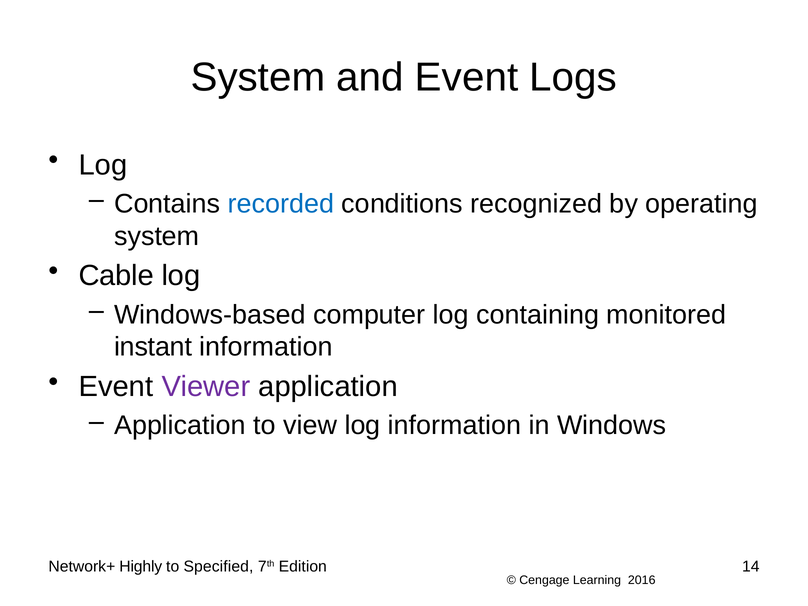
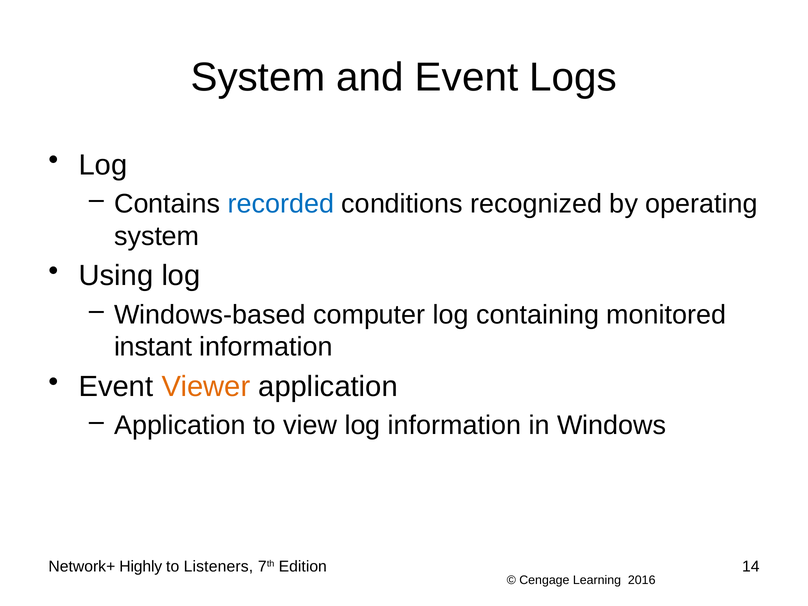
Cable: Cable -> Using
Viewer colour: purple -> orange
Specified: Specified -> Listeners
